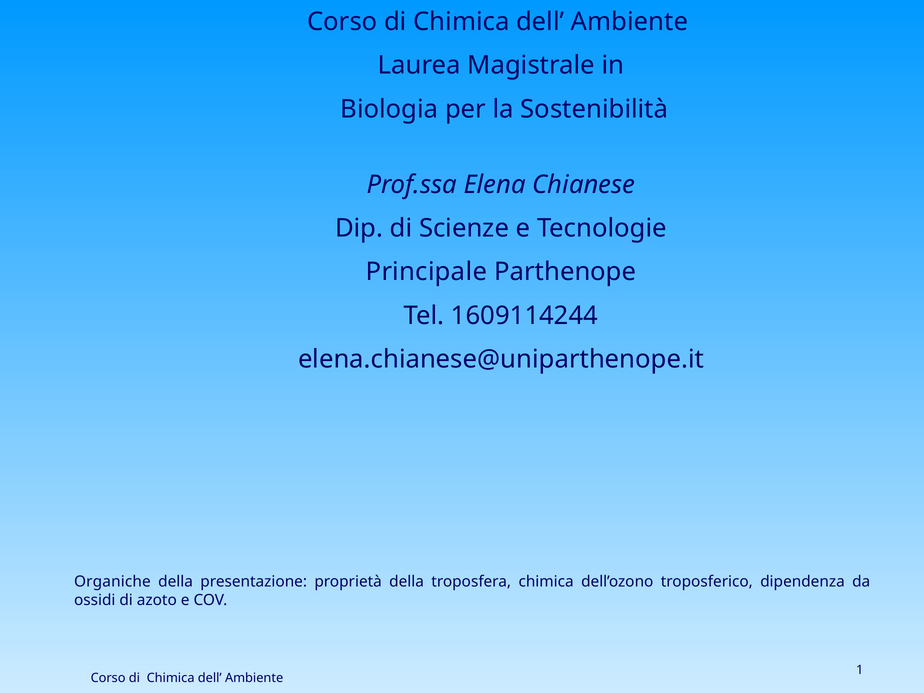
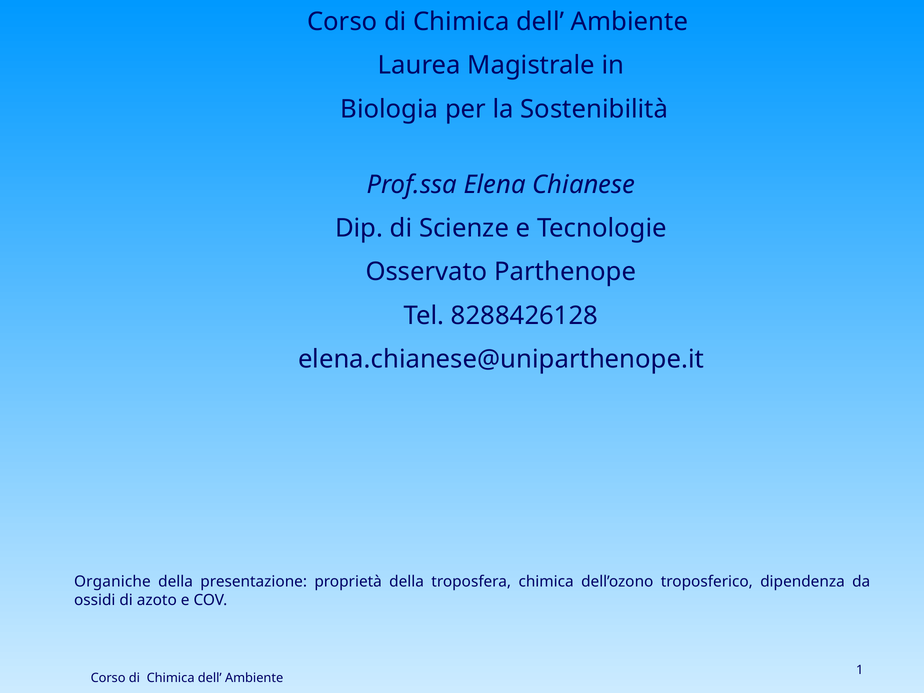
Principale: Principale -> Osservato
1609114244: 1609114244 -> 8288426128
